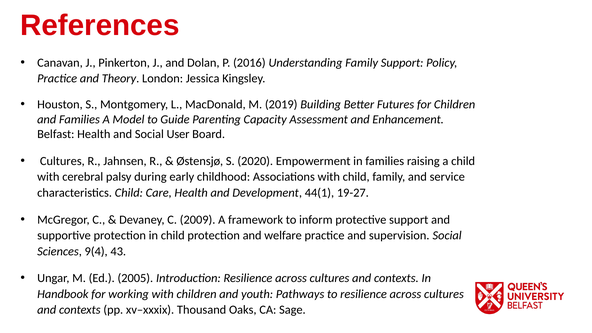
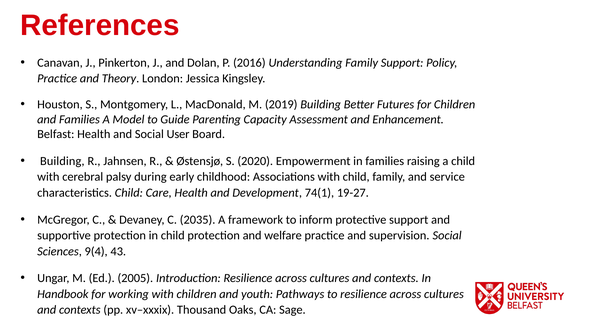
Cultures at (62, 161): Cultures -> Building
44(1: 44(1 -> 74(1
2009: 2009 -> 2035
